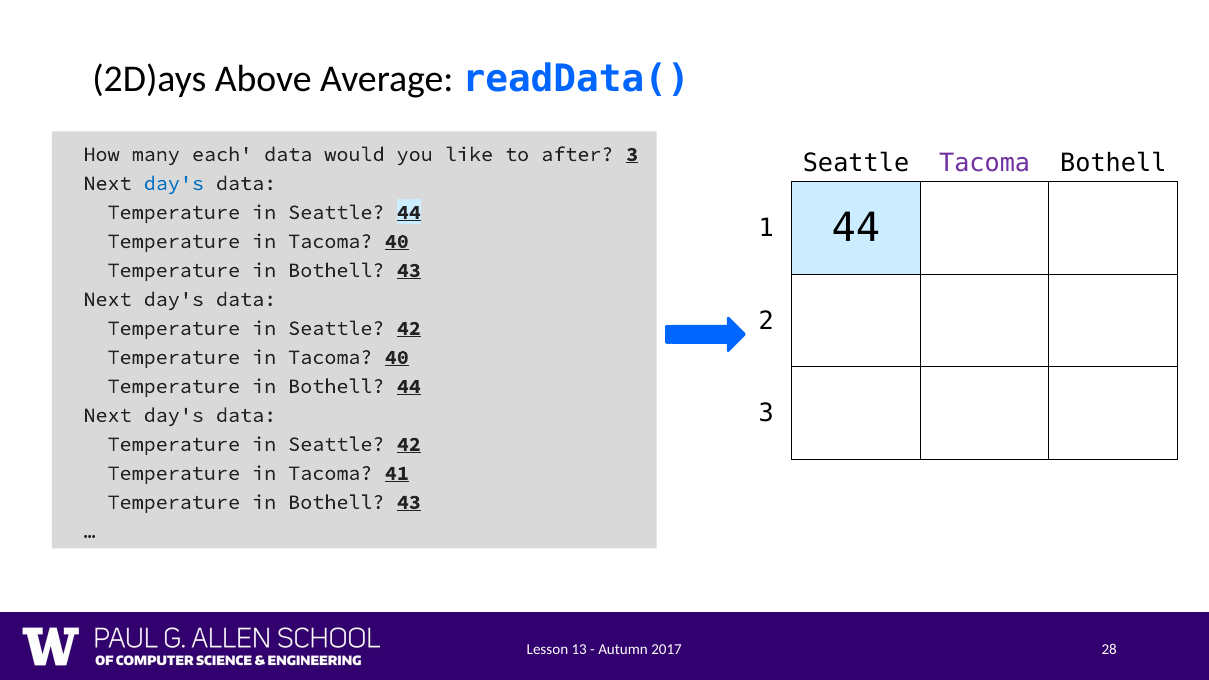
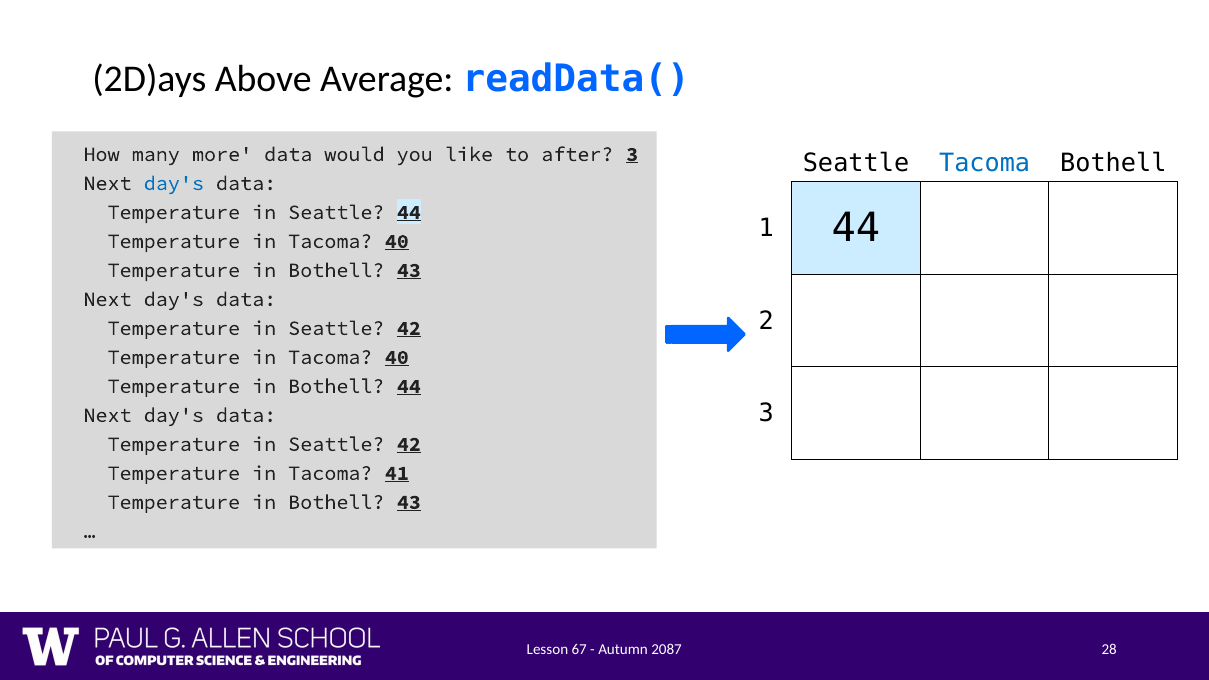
each: each -> more
Tacoma at (985, 163) colour: purple -> blue
13: 13 -> 67
2017: 2017 -> 2087
